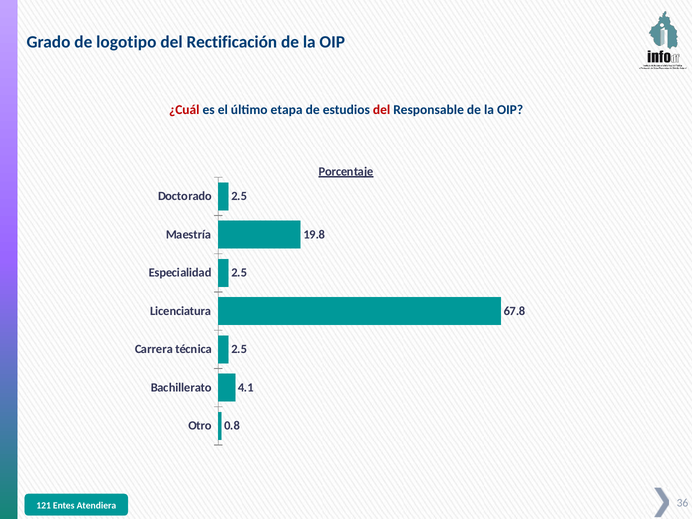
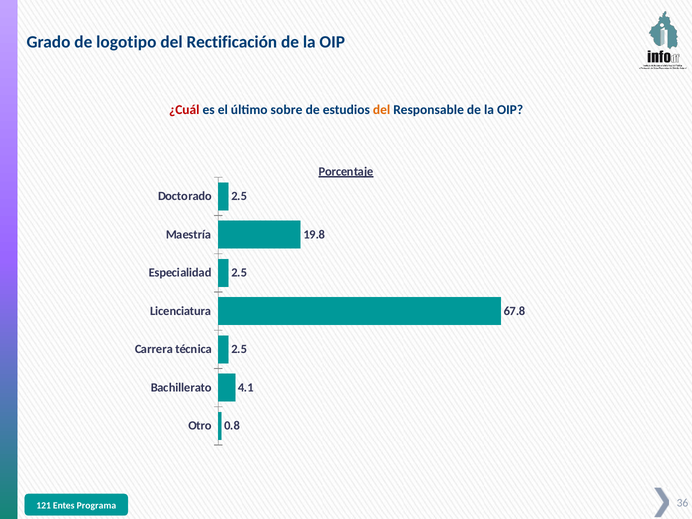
etapa: etapa -> sobre
del at (382, 110) colour: red -> orange
Atendiera: Atendiera -> Programa
